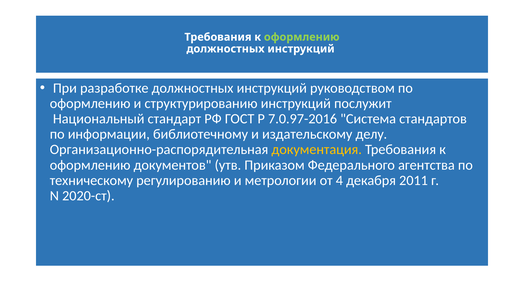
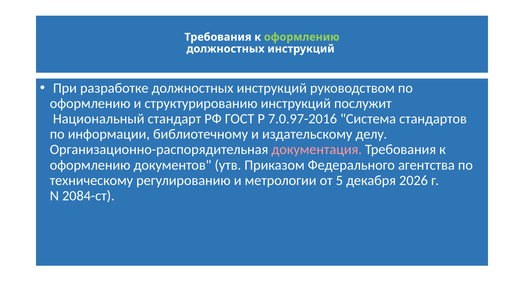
документация colour: yellow -> pink
4: 4 -> 5
2011: 2011 -> 2026
2020-ст: 2020-ст -> 2084-ст
